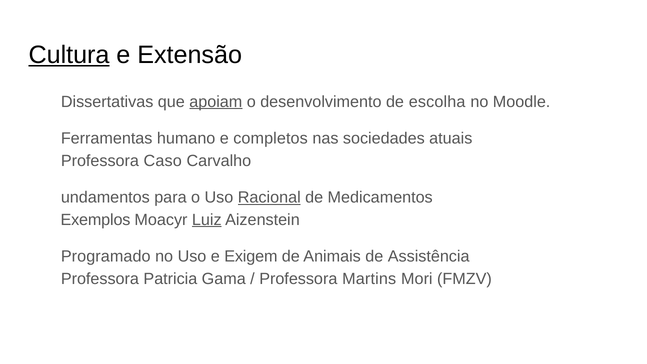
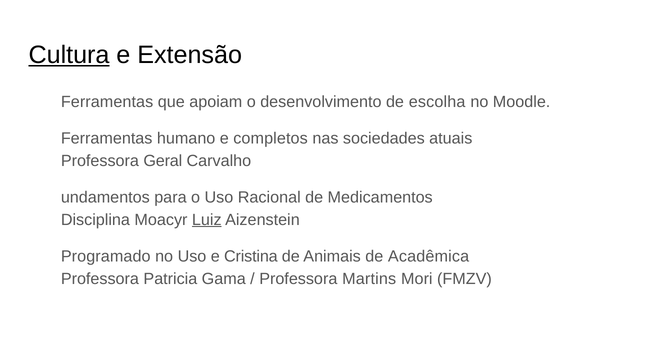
Dissertativas at (107, 102): Dissertativas -> Ferramentas
apoiam underline: present -> none
Caso: Caso -> Geral
Racional underline: present -> none
Exemplos: Exemplos -> Disciplina
Exigem: Exigem -> Cristina
Assistência: Assistência -> Acadêmica
